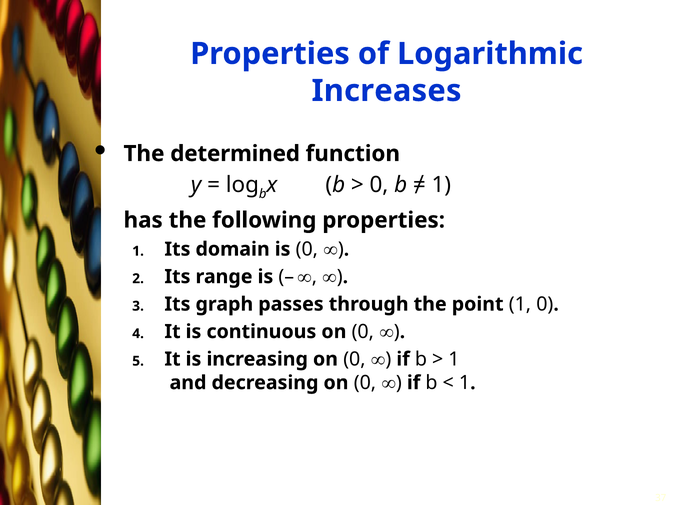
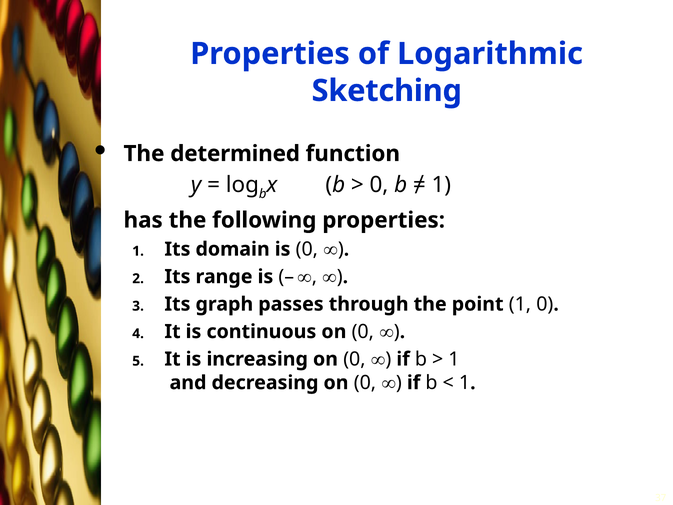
Increases: Increases -> Sketching
